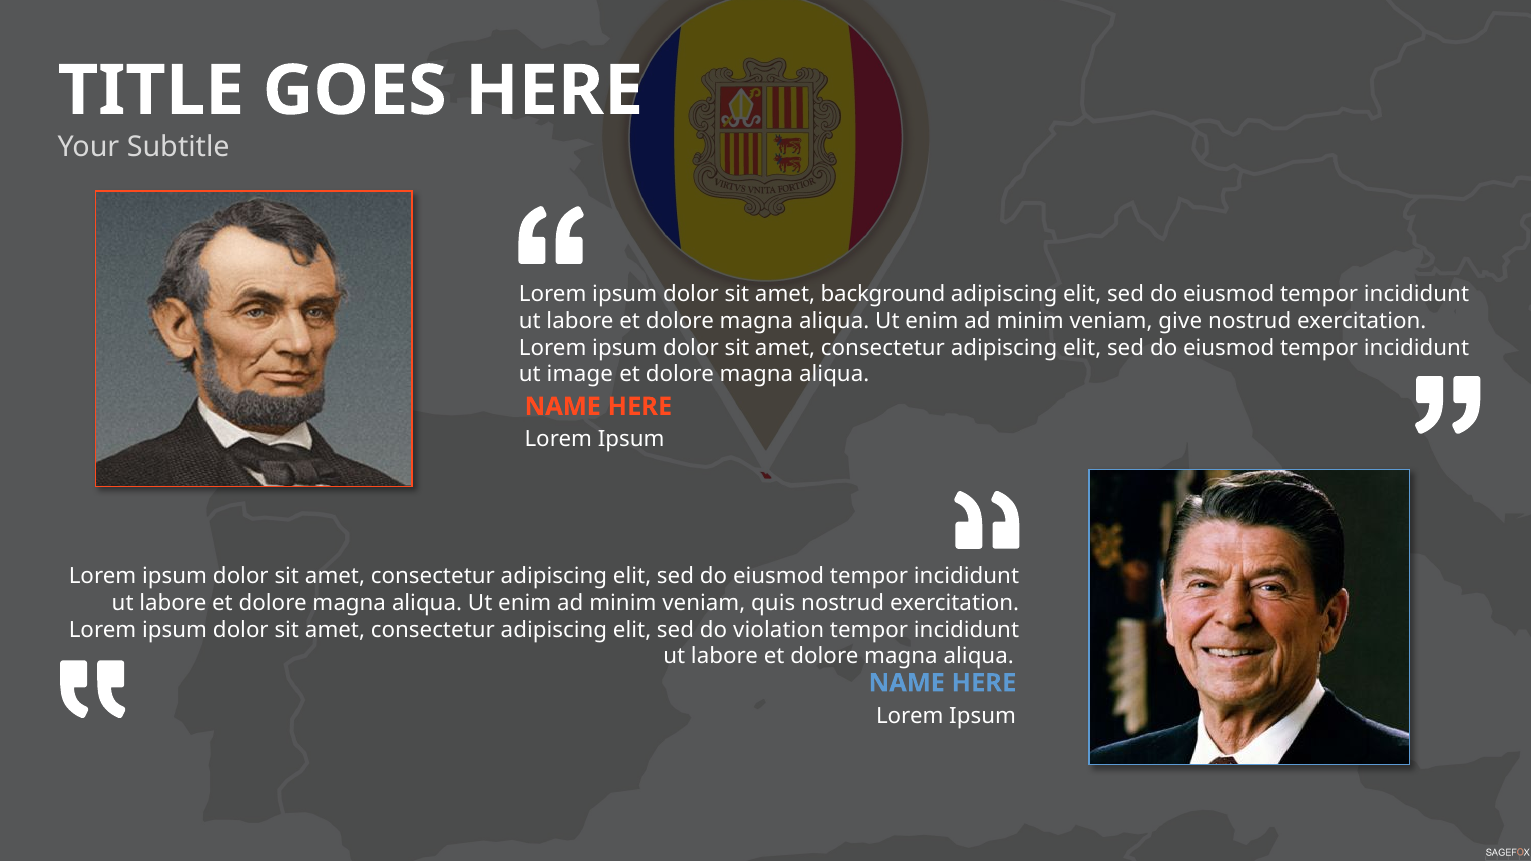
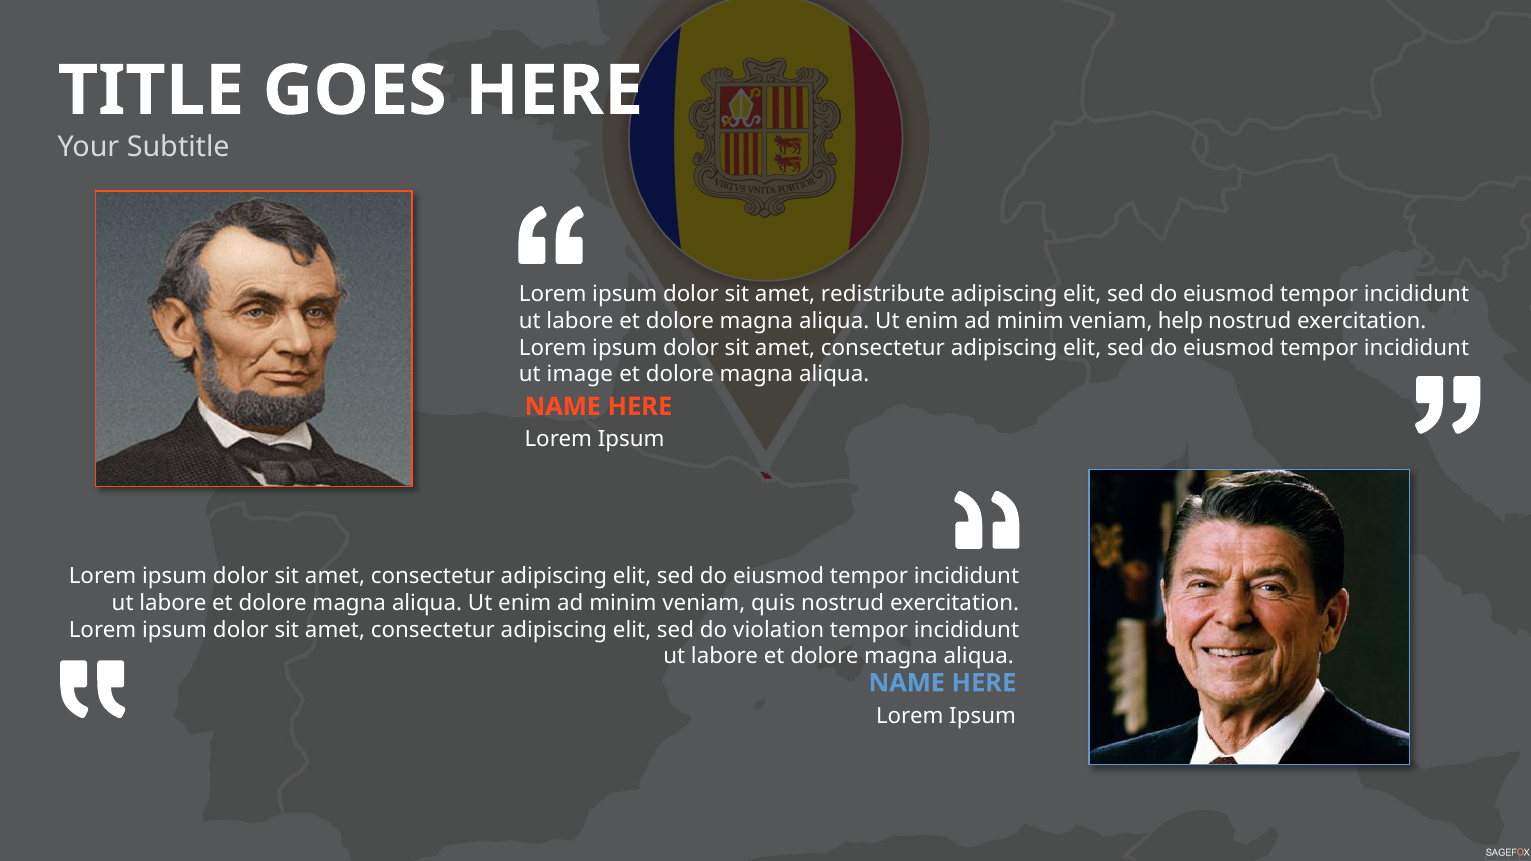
background: background -> redistribute
give: give -> help
